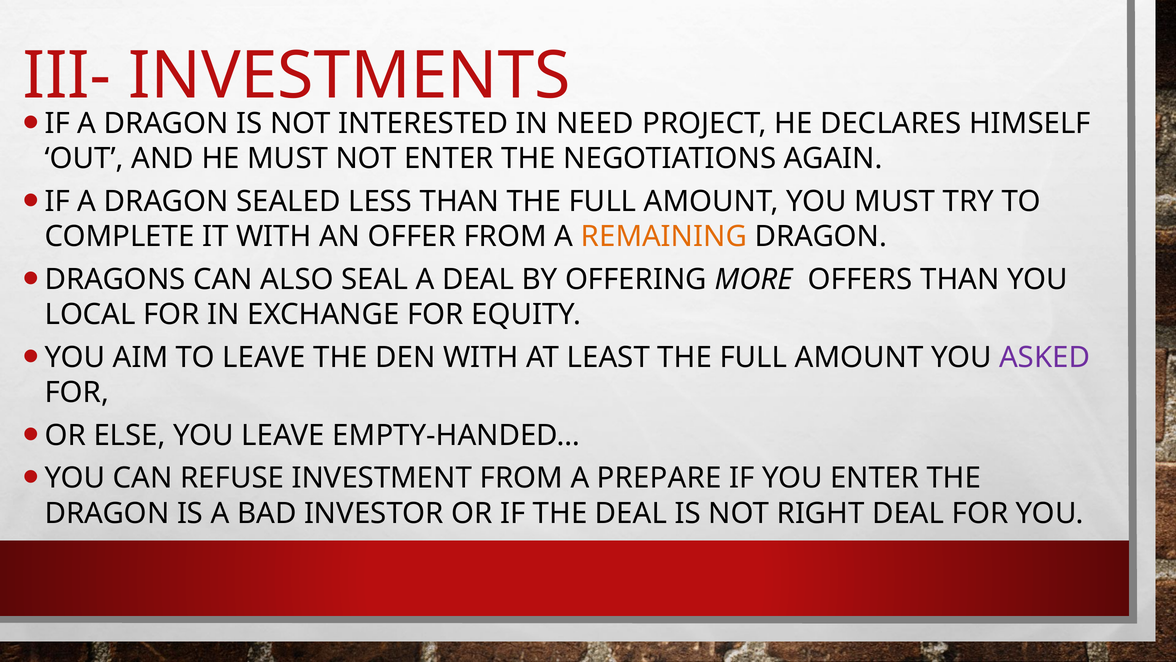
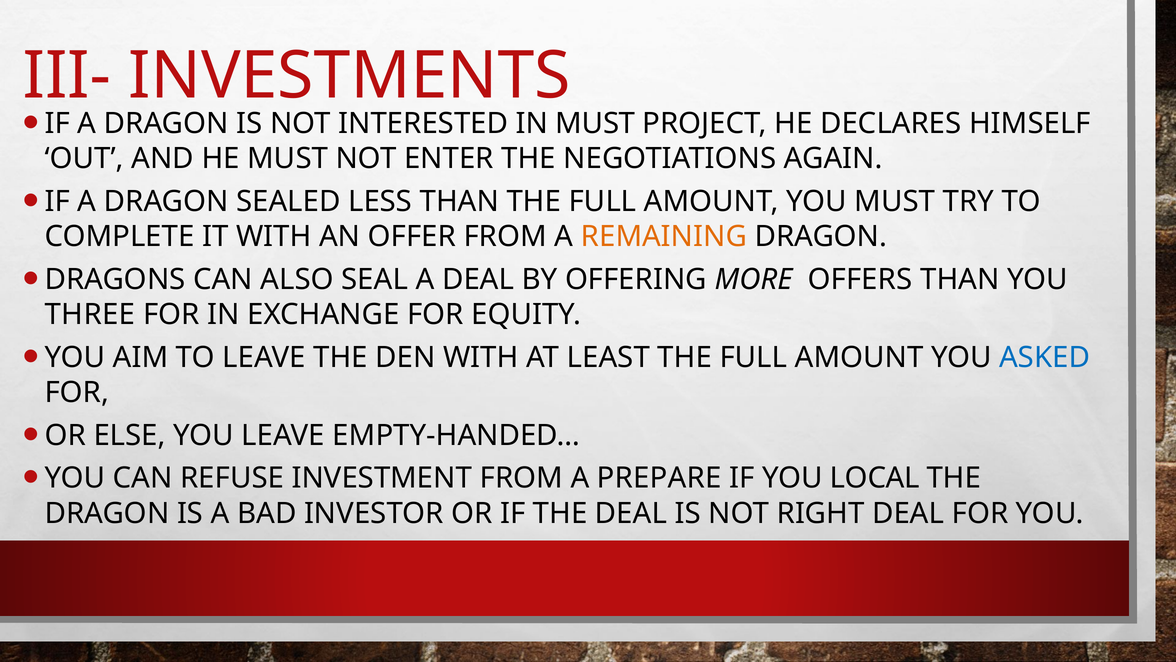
IN NEED: NEED -> MUST
LOCAL: LOCAL -> THREE
ASKED colour: purple -> blue
YOU ENTER: ENTER -> LOCAL
